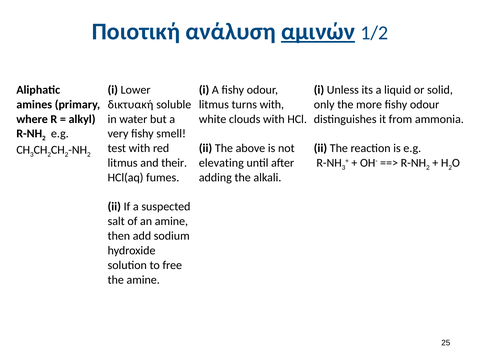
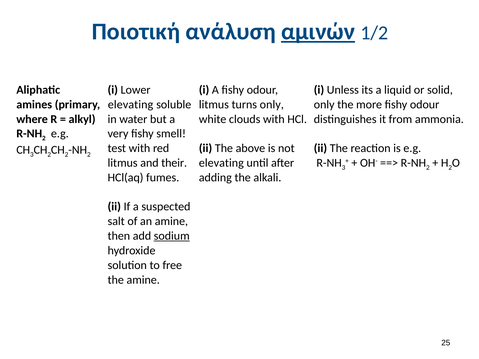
δικτυακή at (131, 105): δικτυακή -> elevating
turns with: with -> only
sodium underline: none -> present
